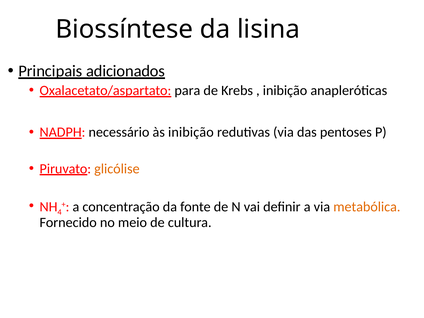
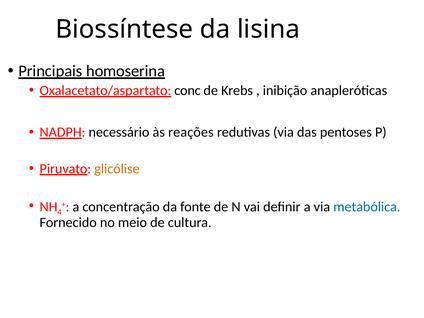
adicionados: adicionados -> homoserina
para: para -> conc
às inibição: inibição -> reações
metabólica colour: orange -> blue
